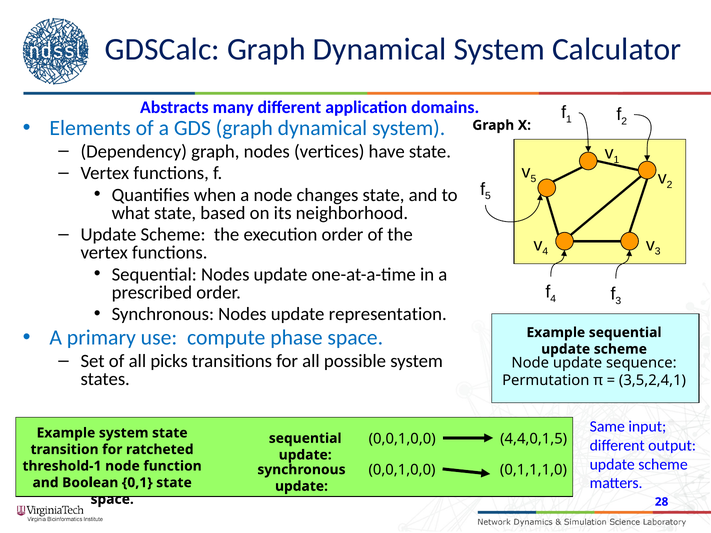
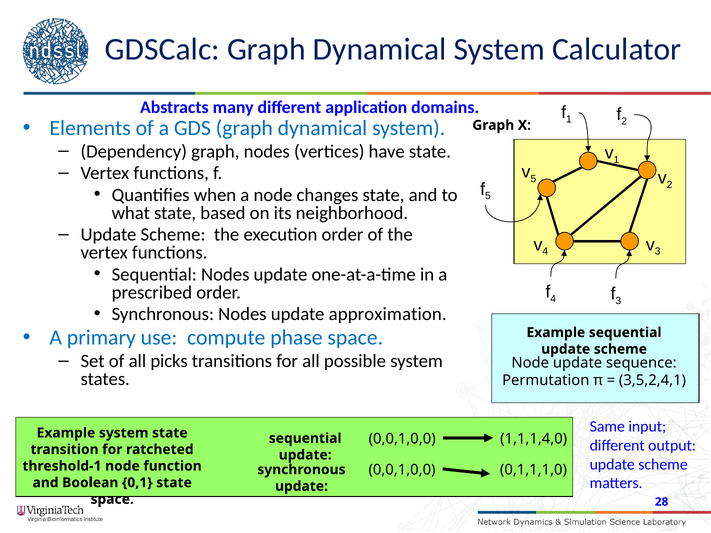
representation: representation -> approximation
4,4,0,1,5: 4,4,0,1,5 -> 1,1,1,4,0
